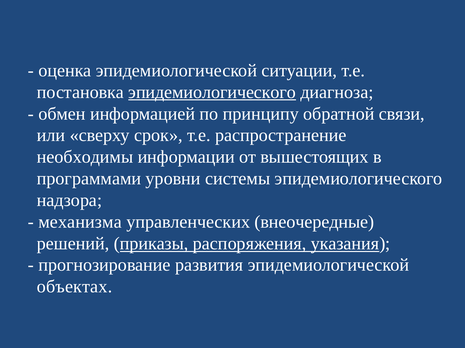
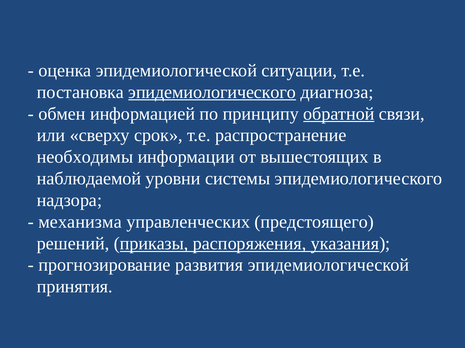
обратной underline: none -> present
программами: программами -> наблюдаемой
внеочередные: внеочередные -> предстоящего
объектах: объектах -> принятия
